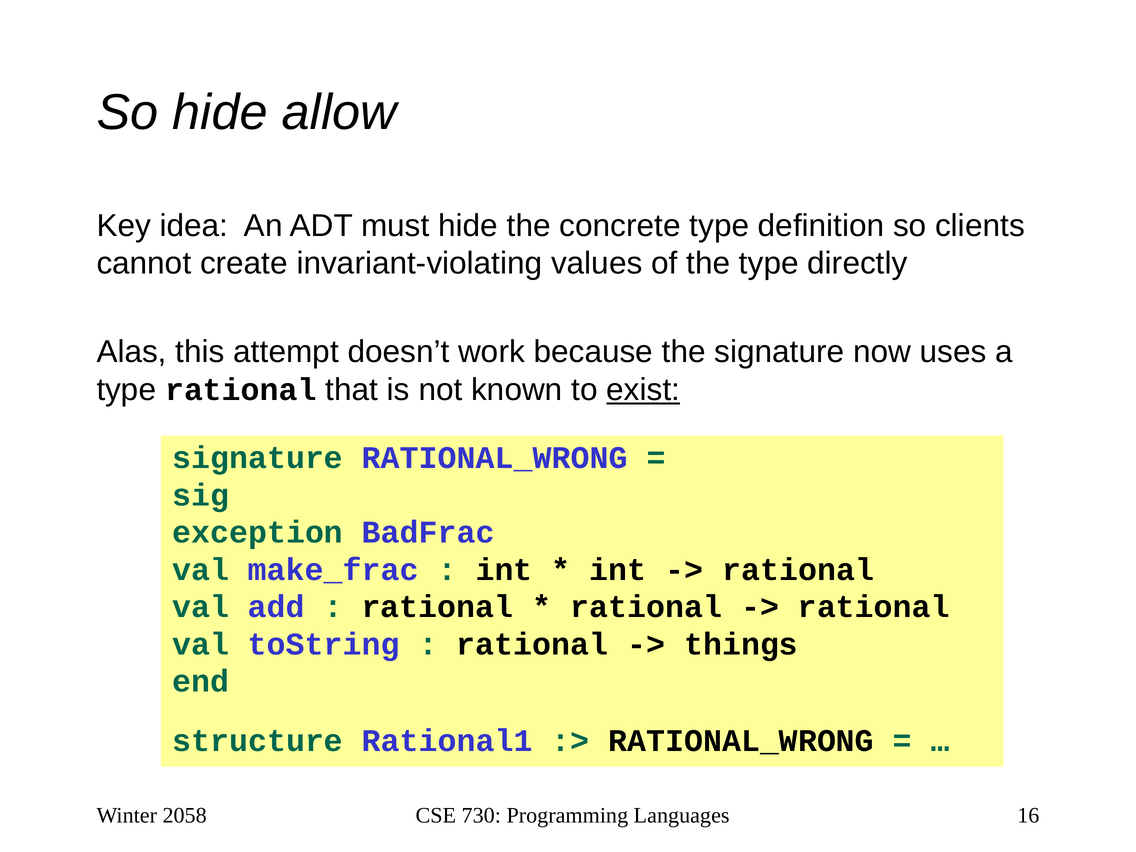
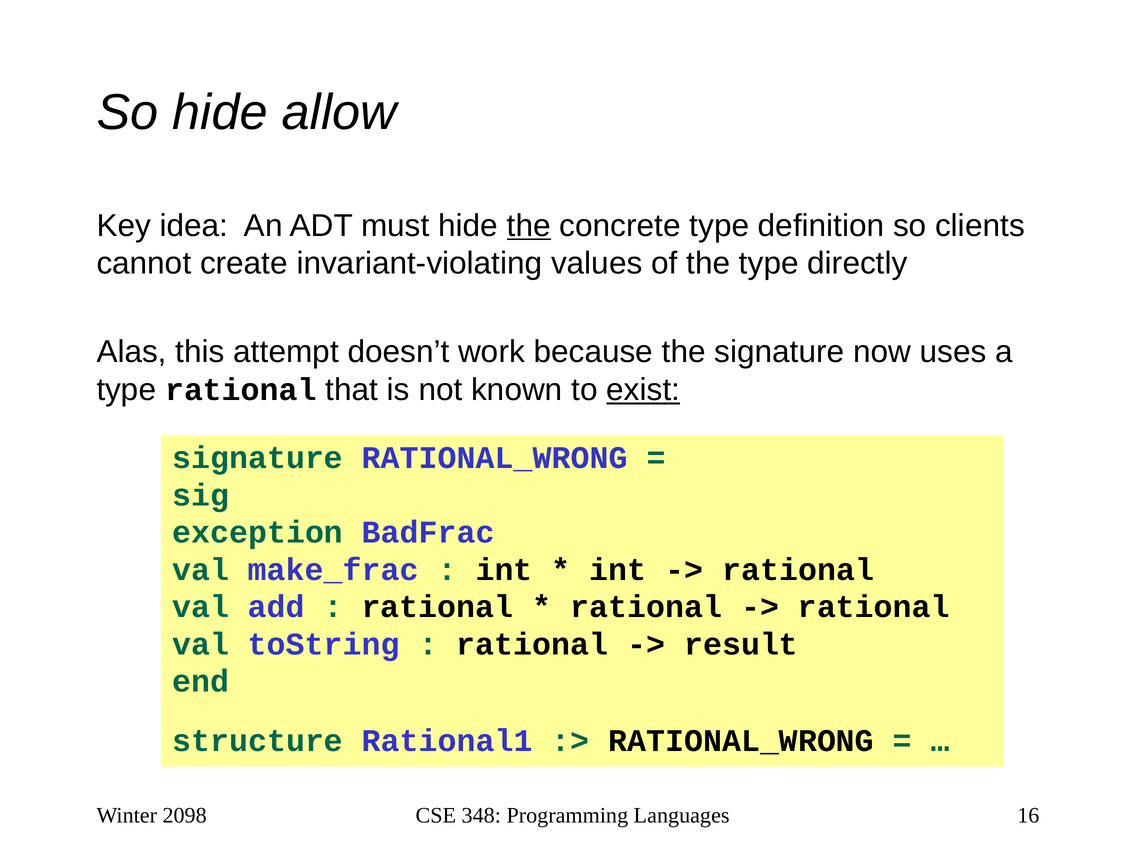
the at (529, 226) underline: none -> present
things: things -> result
2058: 2058 -> 2098
730: 730 -> 348
